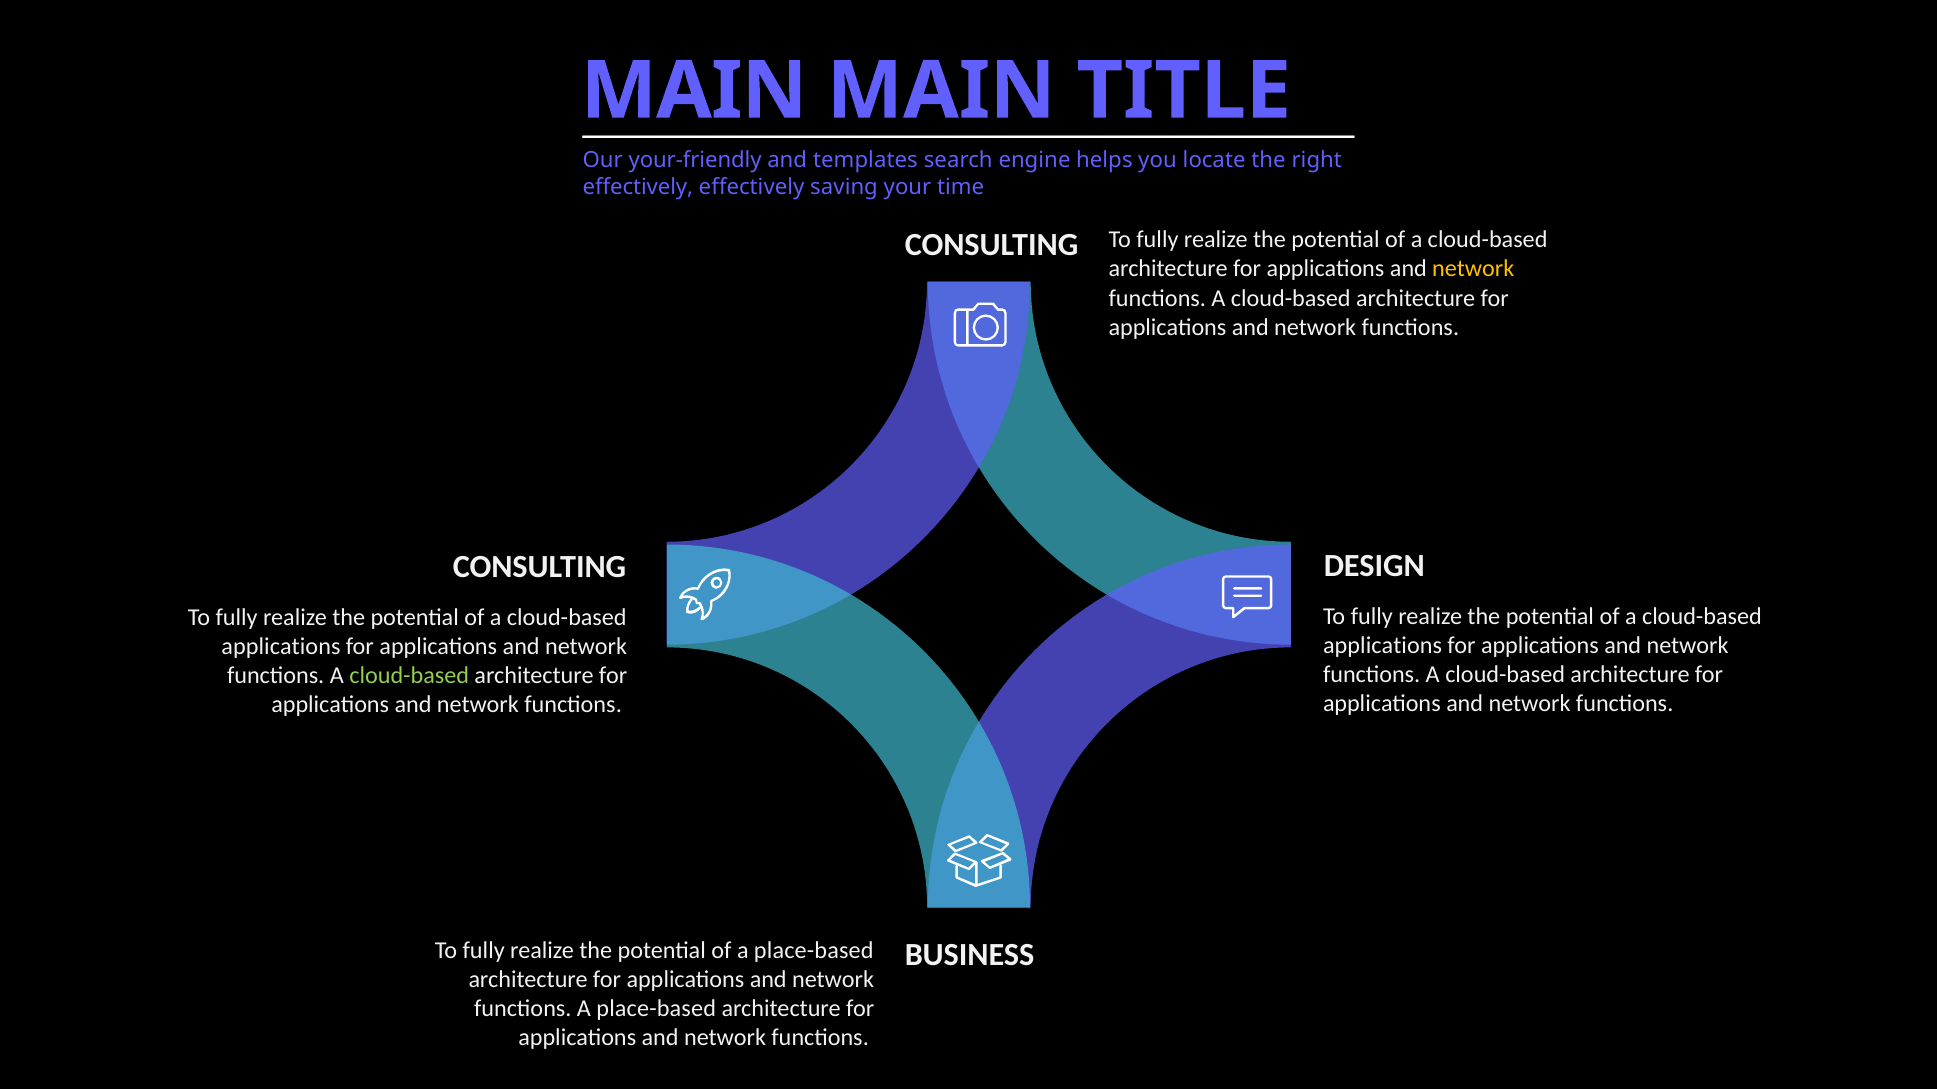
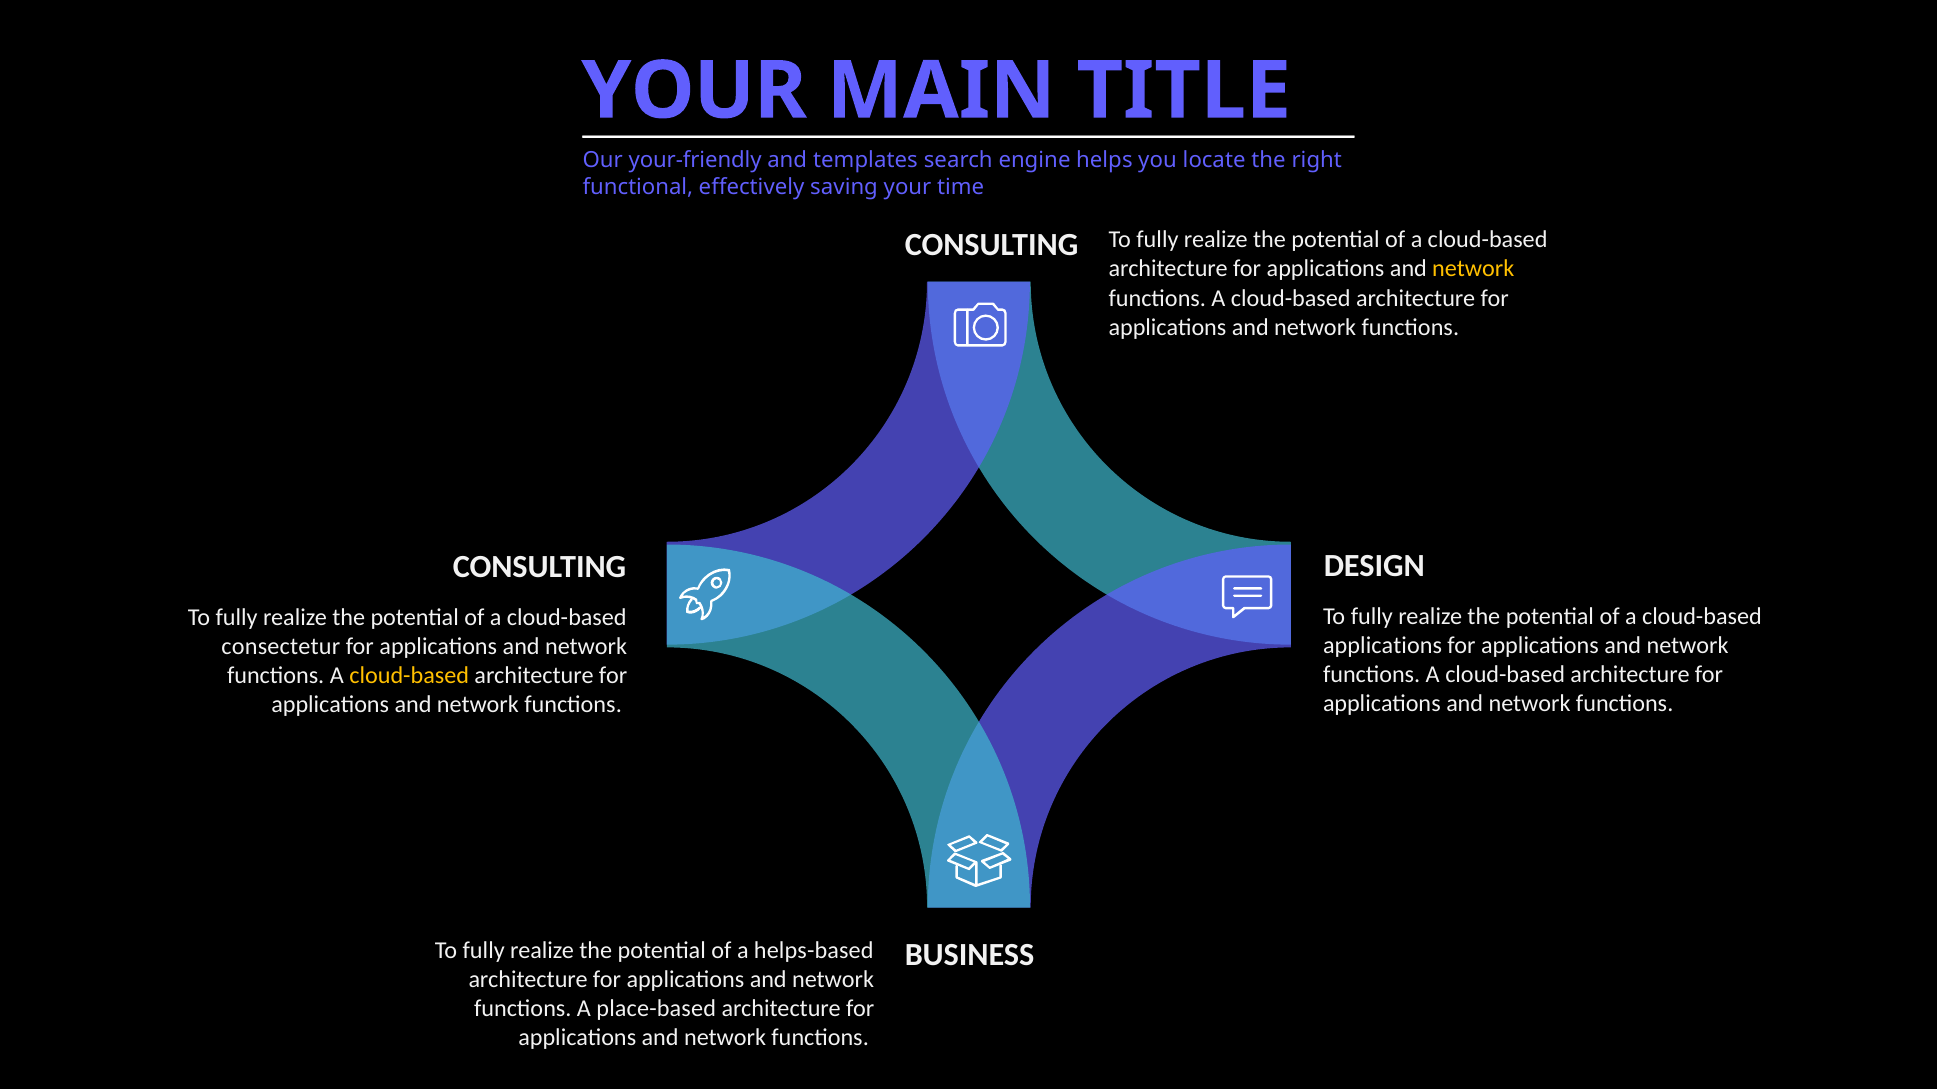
MAIN at (694, 91): MAIN -> YOUR
effectively at (638, 187): effectively -> functional
applications at (281, 647): applications -> consectetur
cloud-based at (409, 676) colour: light green -> yellow
of a place-based: place-based -> helps-based
